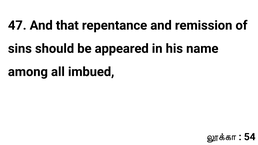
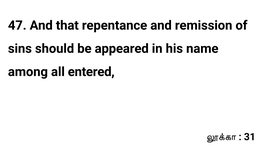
imbued: imbued -> entered
54: 54 -> 31
